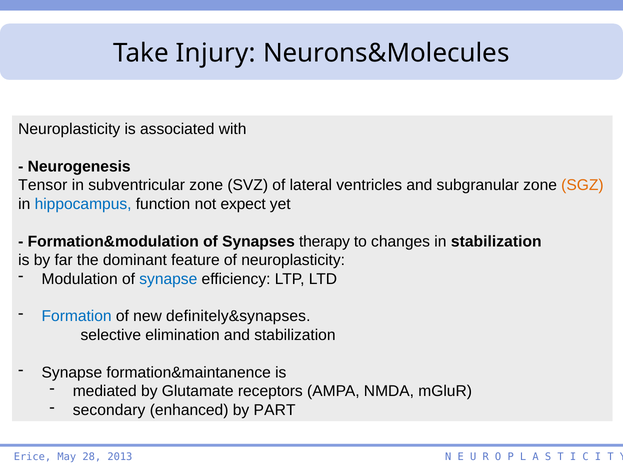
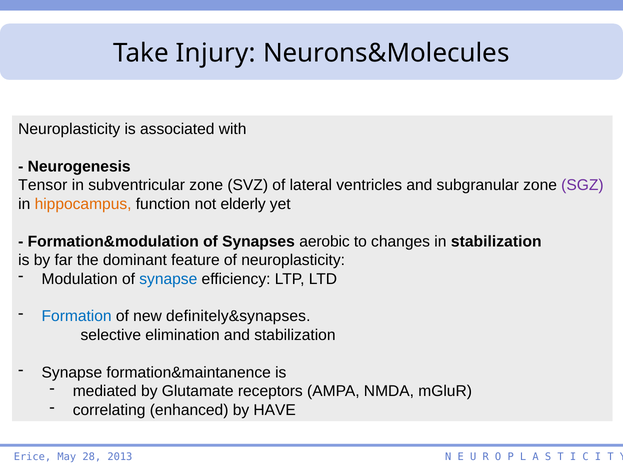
SGZ colour: orange -> purple
hippocampus colour: blue -> orange
expect: expect -> elderly
therapy: therapy -> aerobic
secondary: secondary -> correlating
PART: PART -> HAVE
